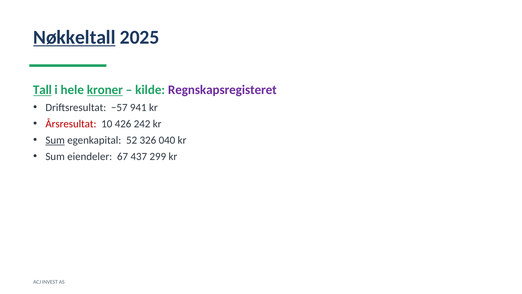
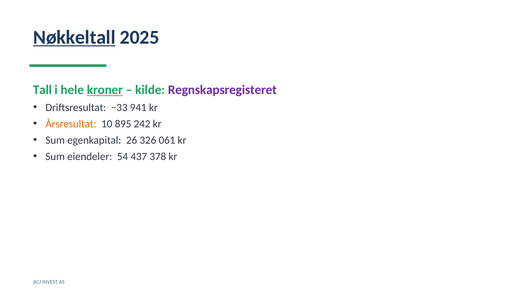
Tall underline: present -> none
−57: −57 -> −33
Årsresultat colour: red -> orange
426: 426 -> 895
Sum at (55, 140) underline: present -> none
52: 52 -> 26
040: 040 -> 061
67: 67 -> 54
299: 299 -> 378
